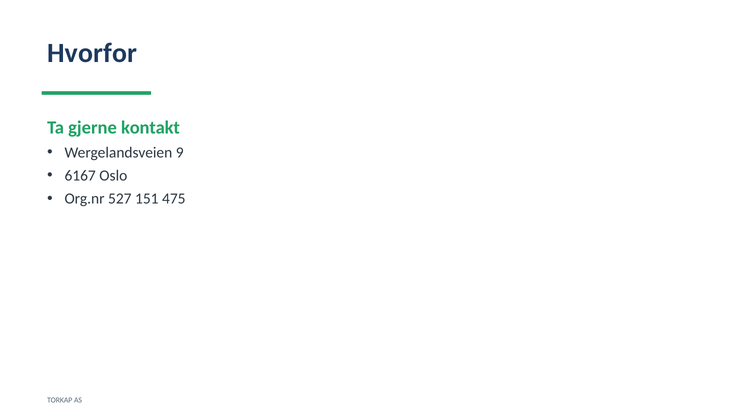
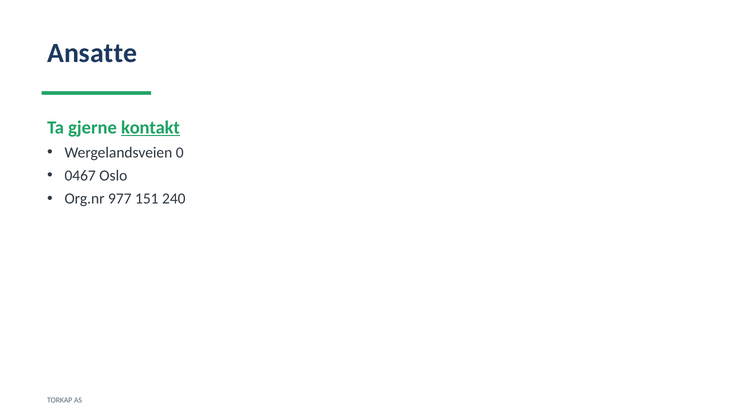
Hvorfor: Hvorfor -> Ansatte
kontakt underline: none -> present
9: 9 -> 0
6167: 6167 -> 0467
527: 527 -> 977
475: 475 -> 240
